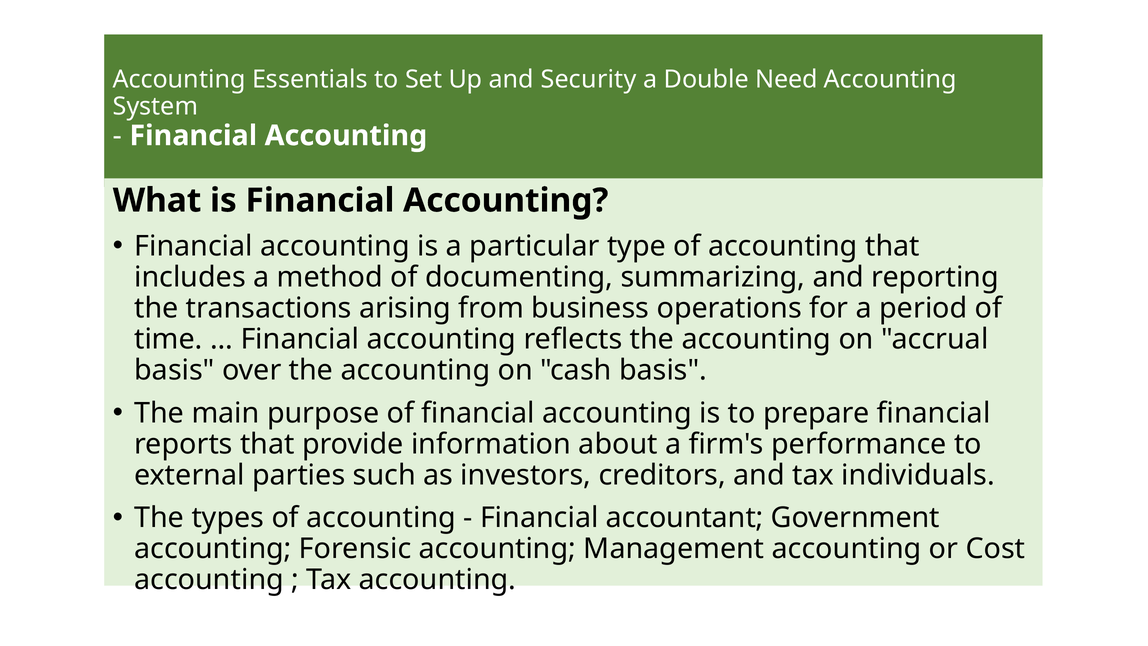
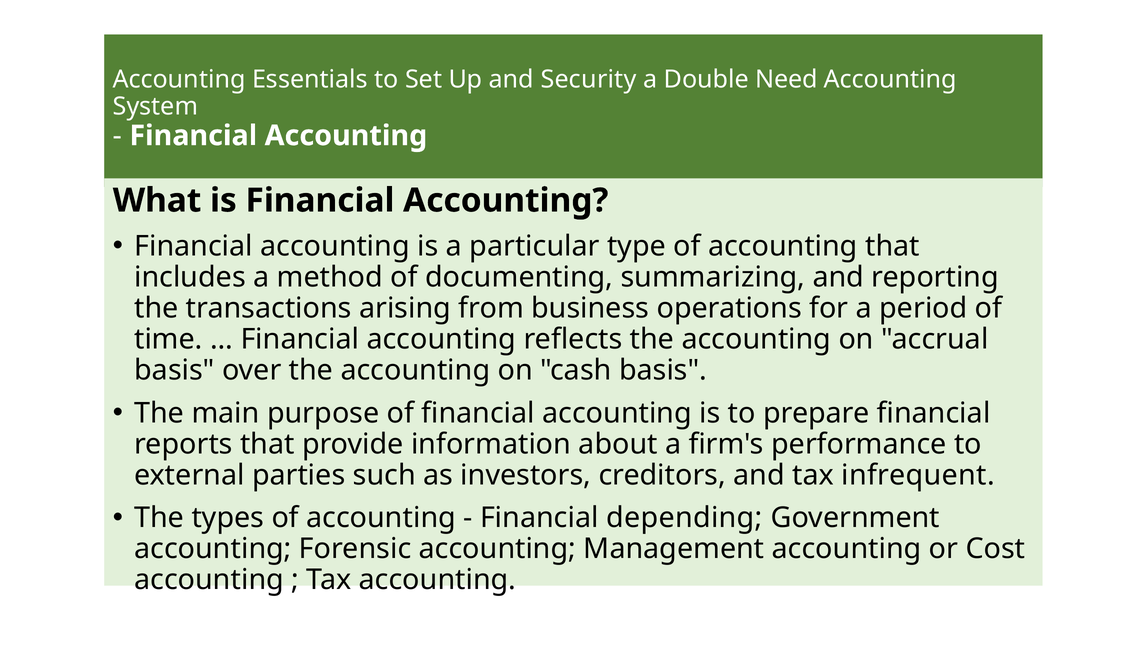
individuals: individuals -> infrequent
accountant: accountant -> depending
